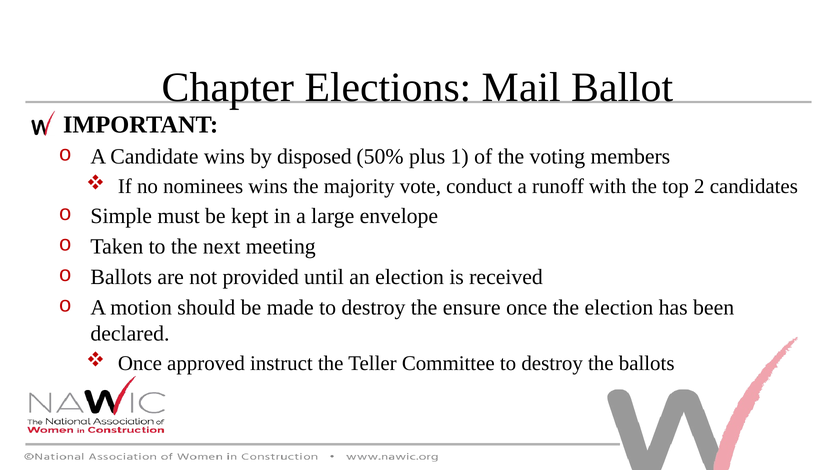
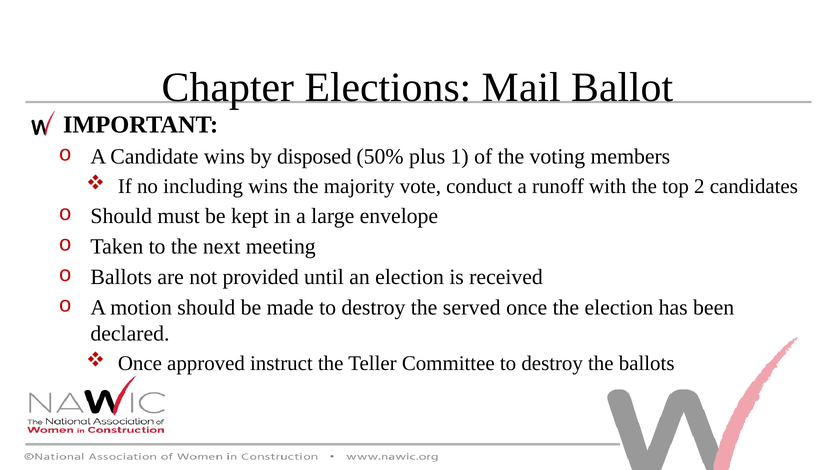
nominees: nominees -> including
Simple at (121, 216): Simple -> Should
ensure: ensure -> served
